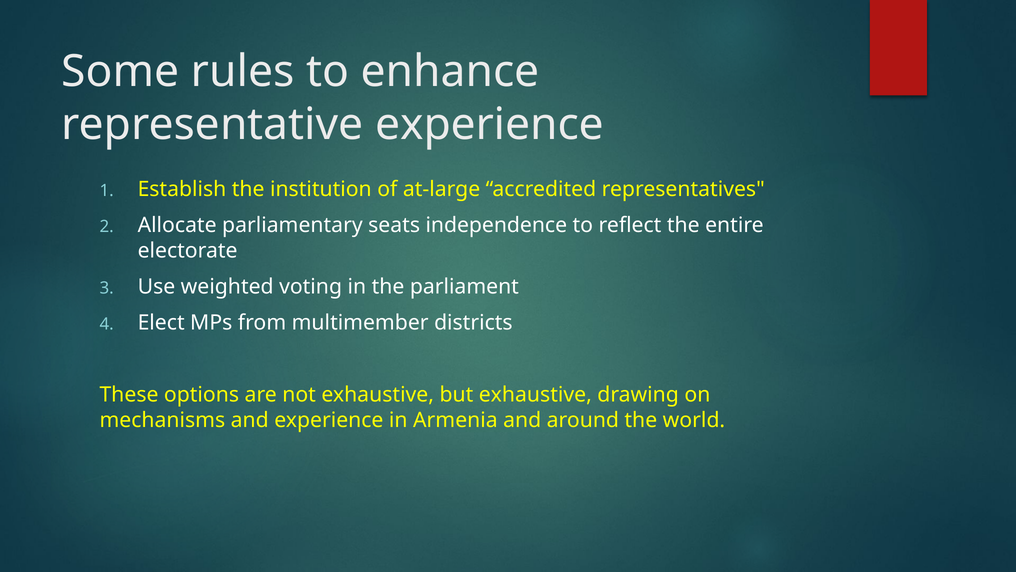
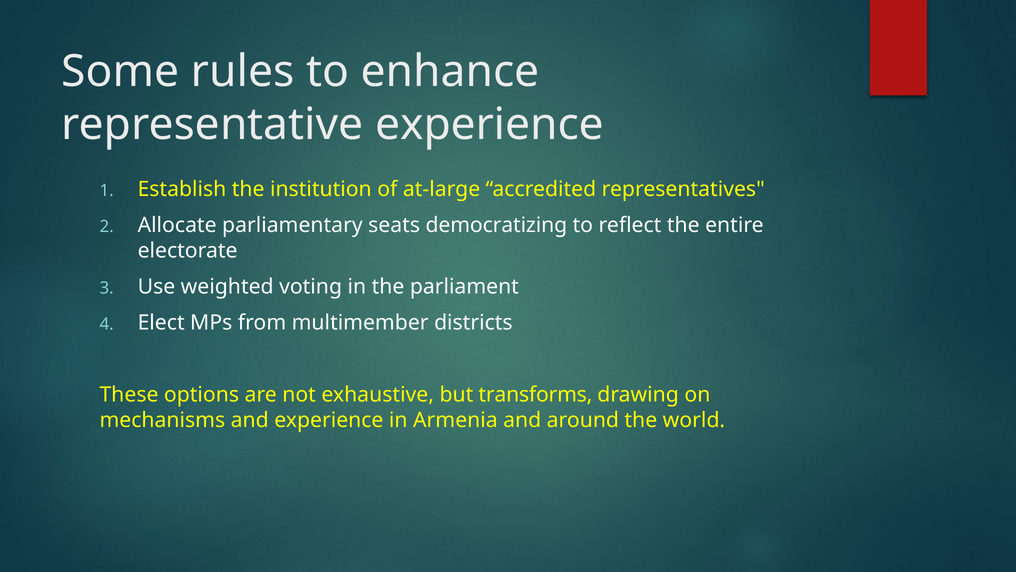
independence: independence -> democratizing
but exhaustive: exhaustive -> transforms
